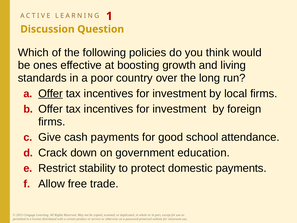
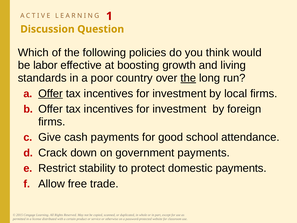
ones: ones -> labor
the at (188, 78) underline: none -> present
government education: education -> payments
